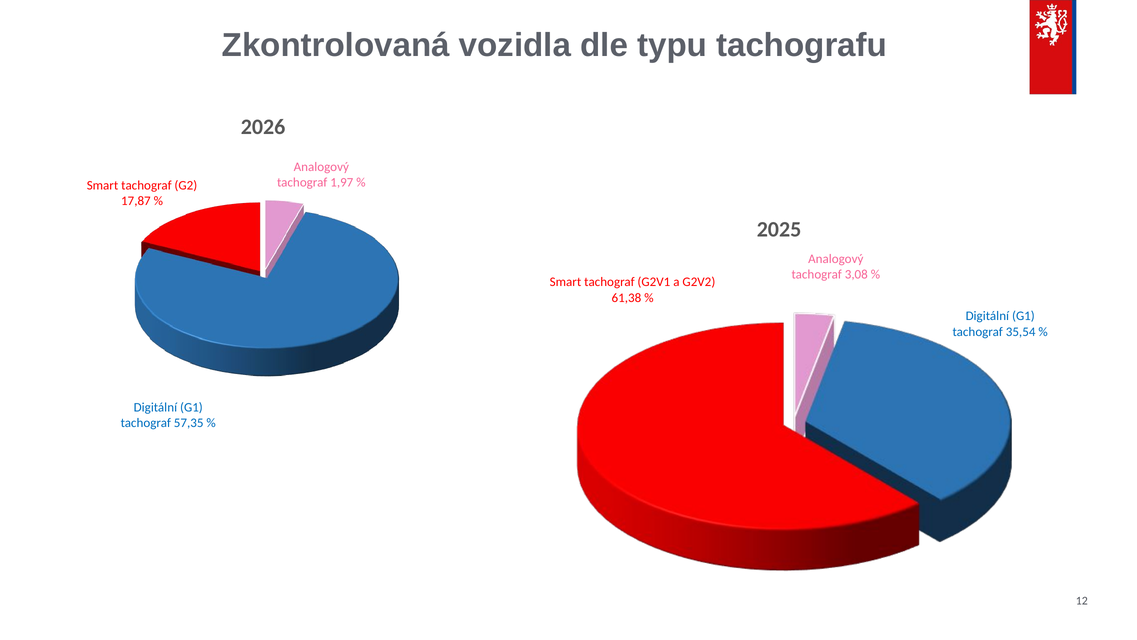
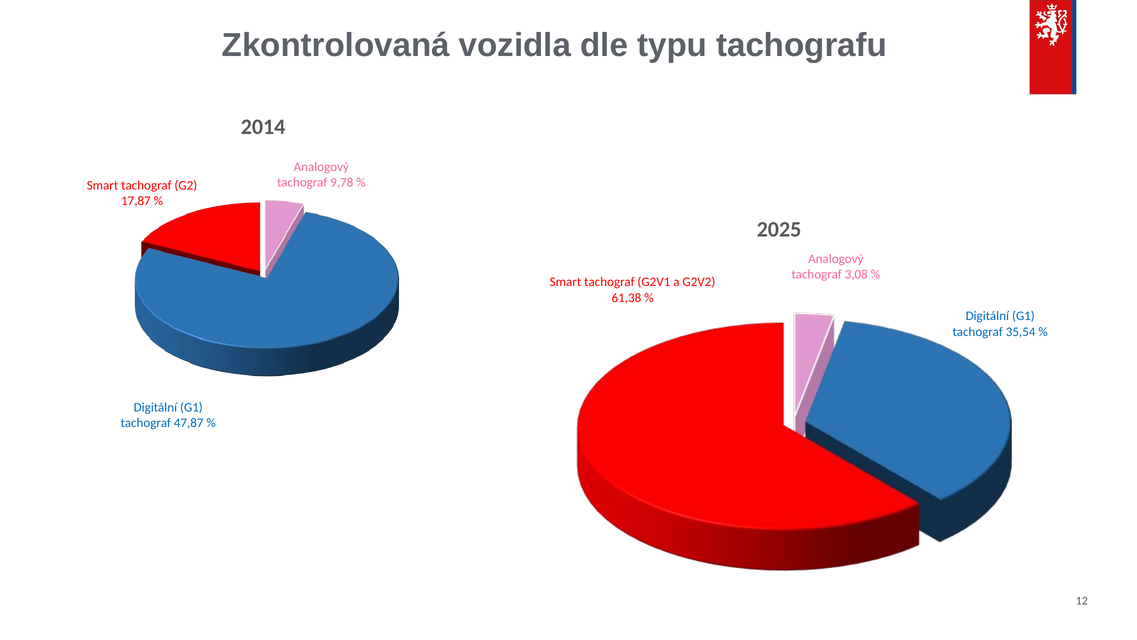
2026: 2026 -> 2014
1,97: 1,97 -> 9,78
57,35: 57,35 -> 47,87
